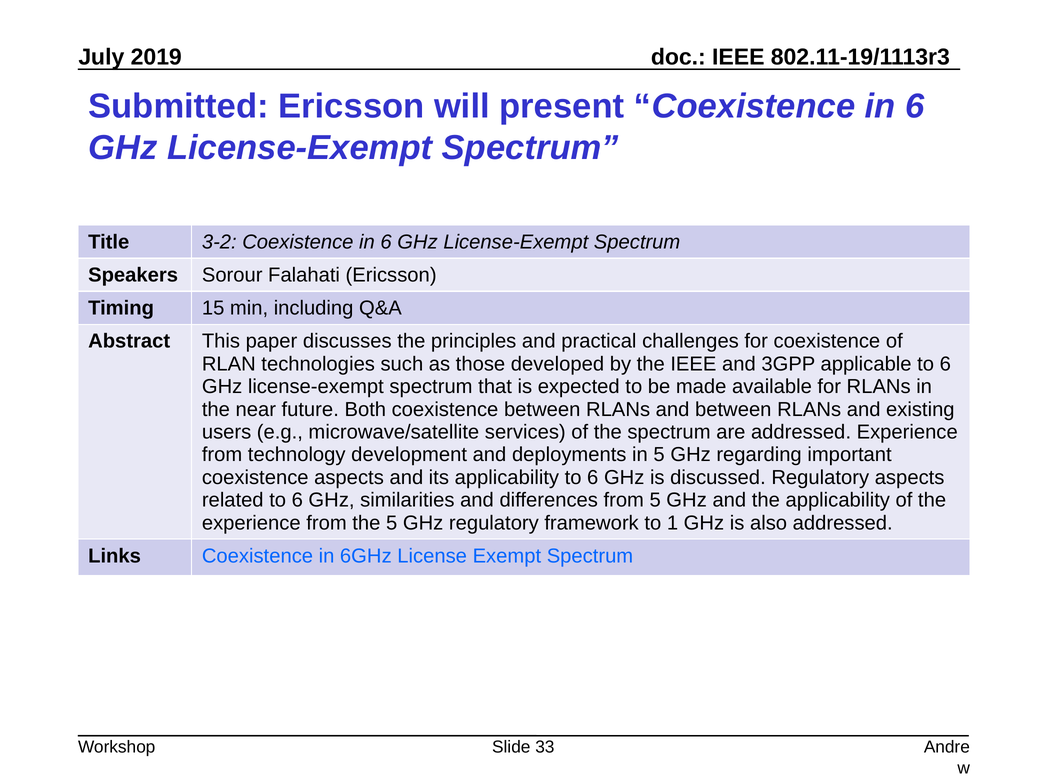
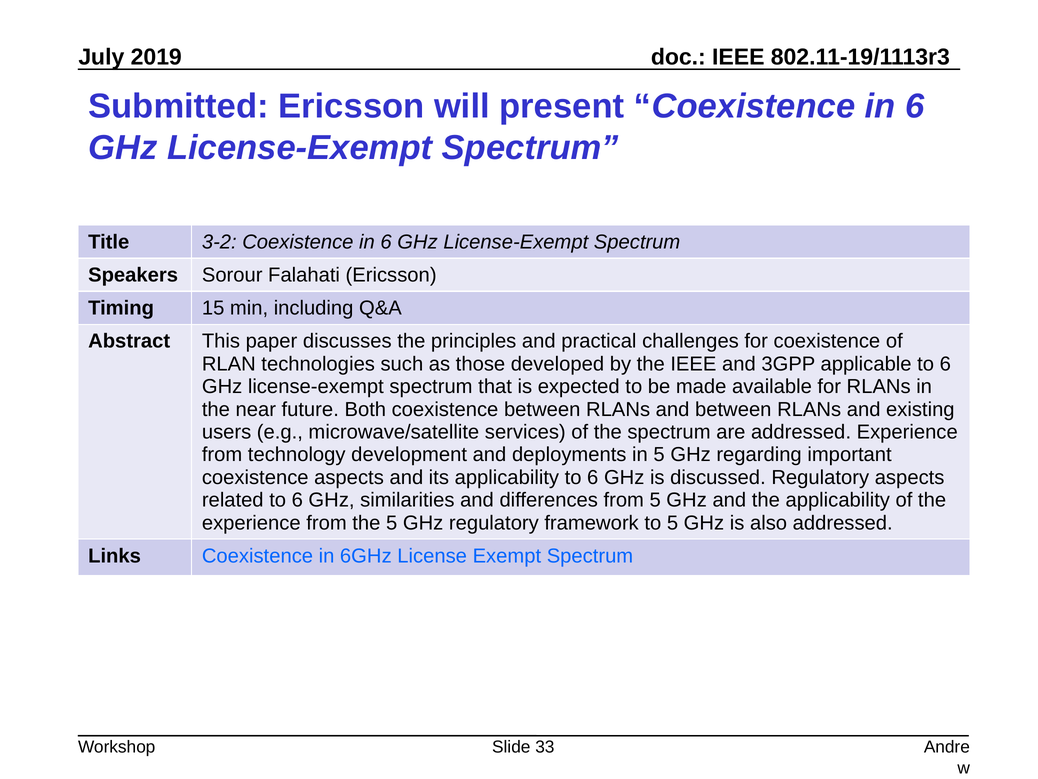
to 1: 1 -> 5
